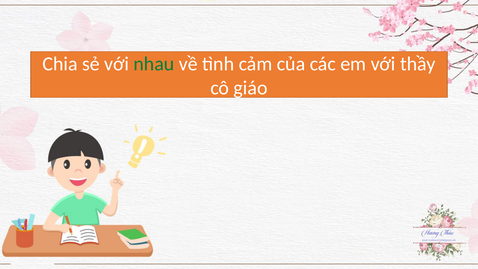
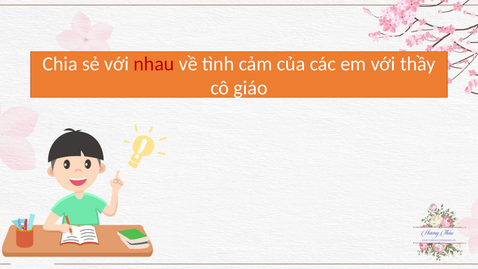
nhau colour: green -> red
